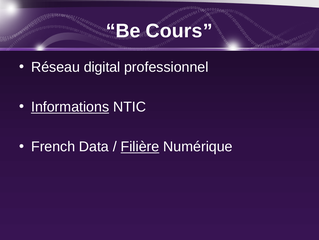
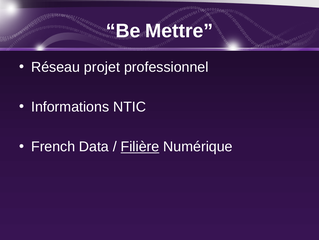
Cours: Cours -> Mettre
digital: digital -> projet
Informations underline: present -> none
